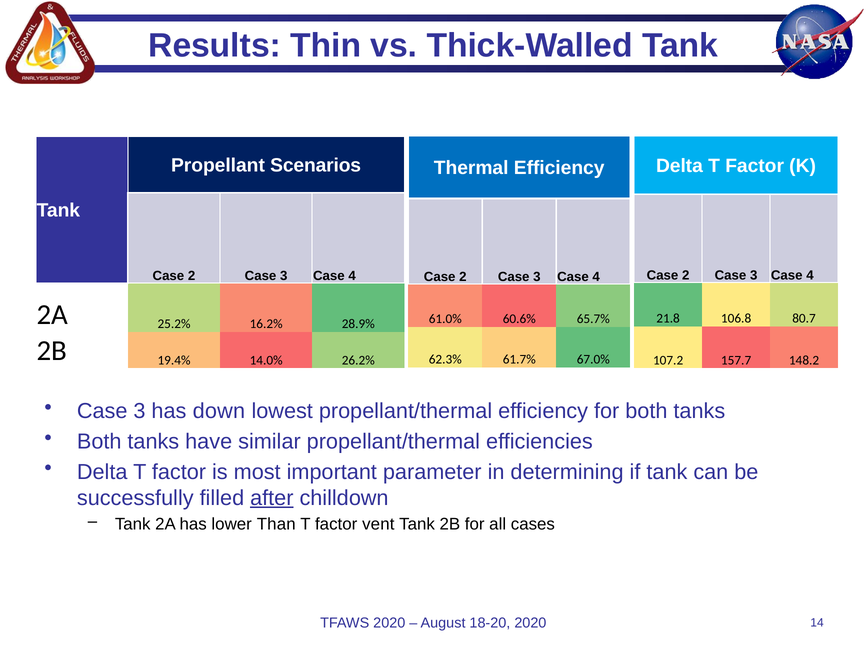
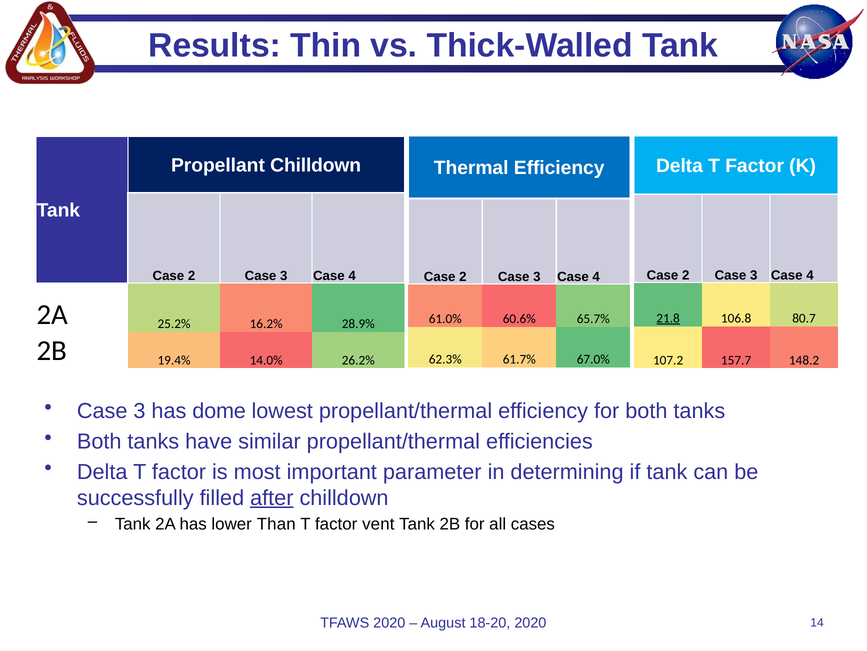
Propellant Scenarios: Scenarios -> Chilldown
21.8 underline: none -> present
down: down -> dome
